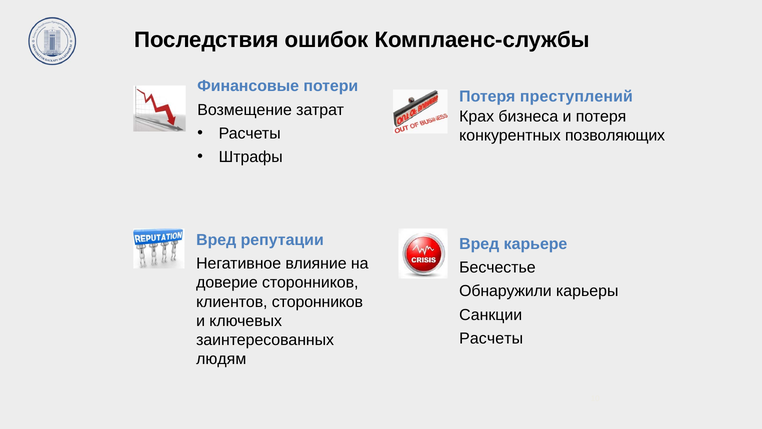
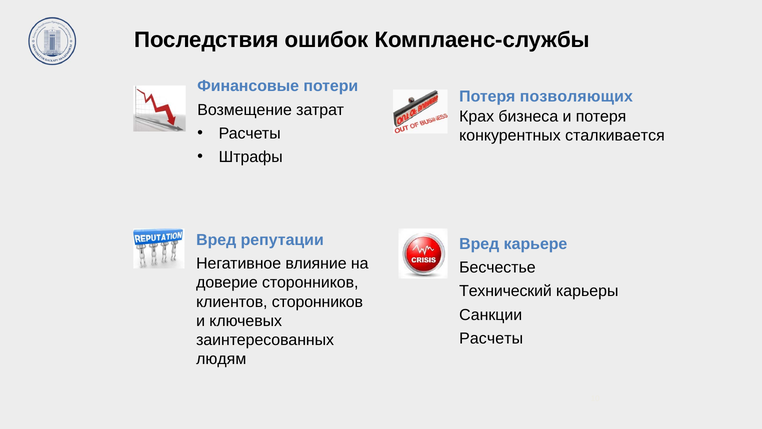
преступлений: преступлений -> позволяющих
позволяющих: позволяющих -> сталкивается
Обнаружили: Обнаружили -> Технический
